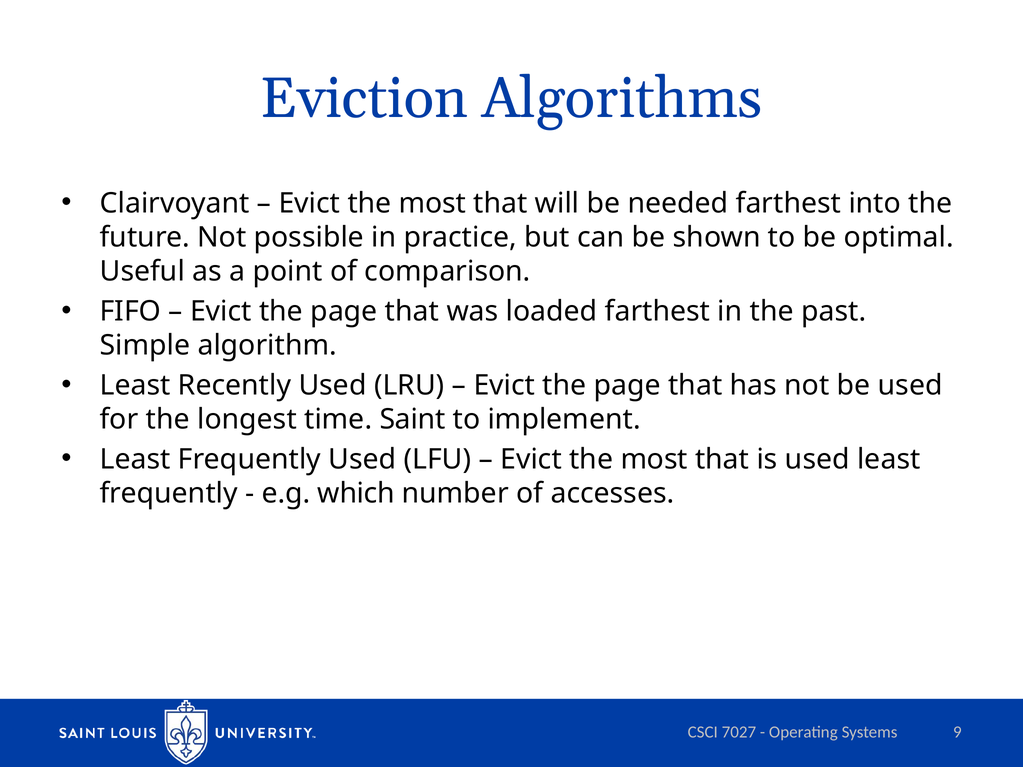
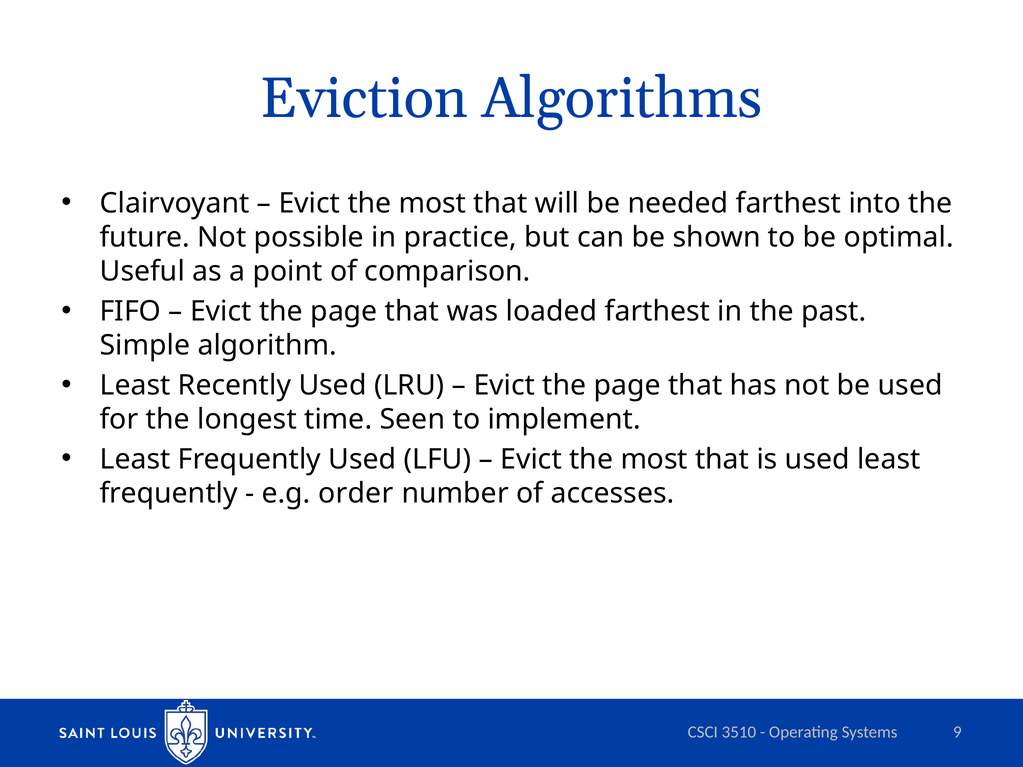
Saint: Saint -> Seen
which: which -> order
7027: 7027 -> 3510
